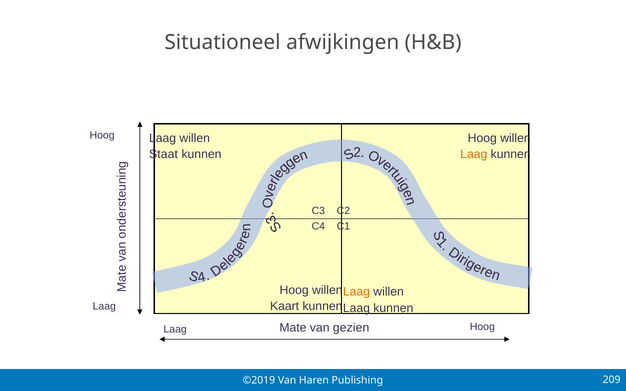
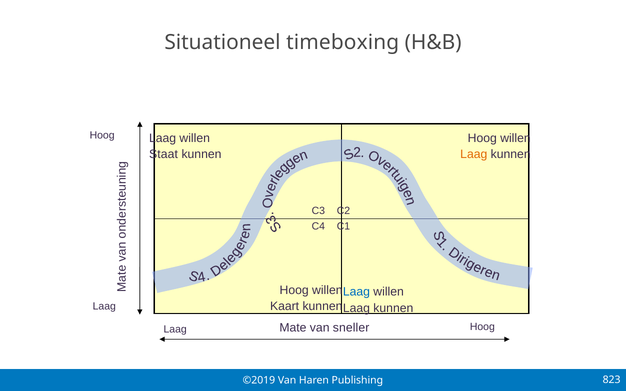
afwijkingen: afwijkingen -> timeboxing
Laag at (356, 292) colour: orange -> blue
gezien: gezien -> sneller
209: 209 -> 823
